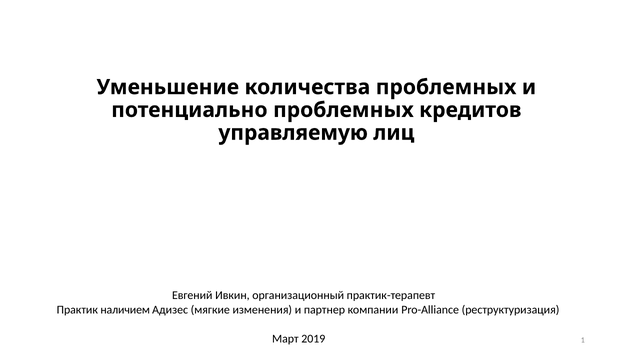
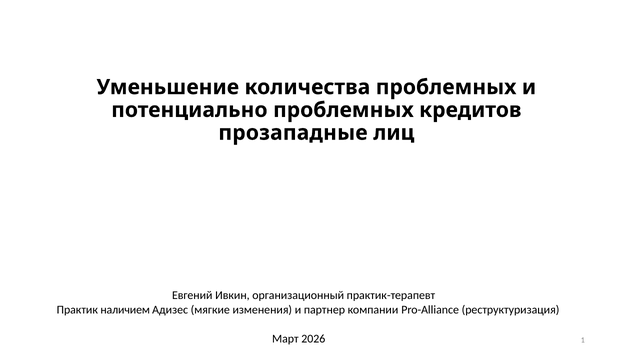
управляемую: управляемую -> прозападные
2019: 2019 -> 2026
